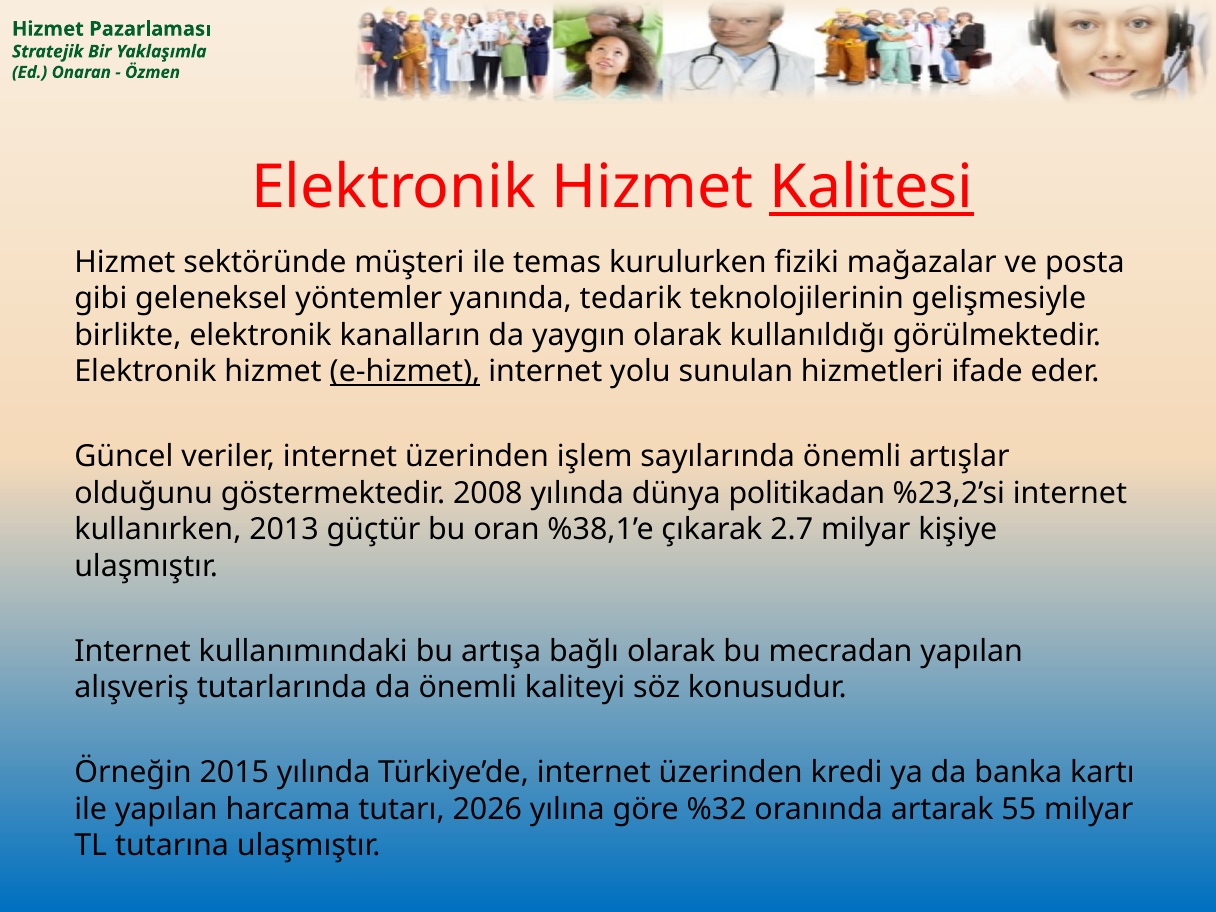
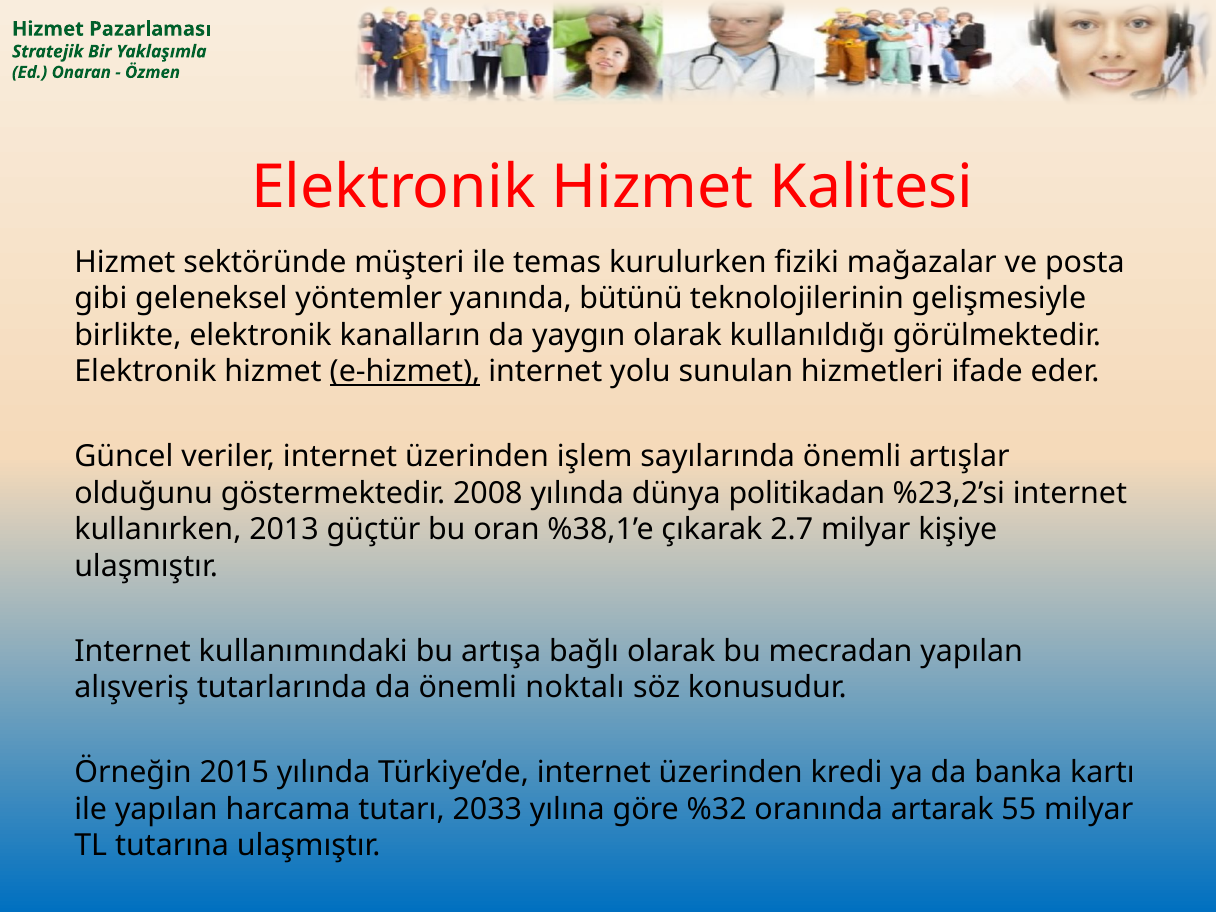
Kalitesi underline: present -> none
tedarik: tedarik -> bütünü
kaliteyi: kaliteyi -> noktalı
2026: 2026 -> 2033
